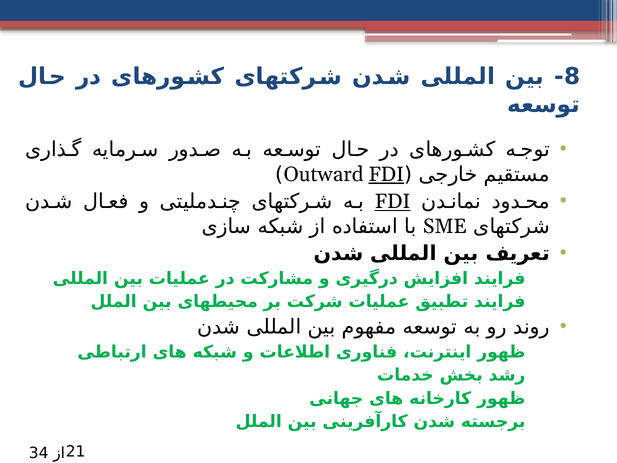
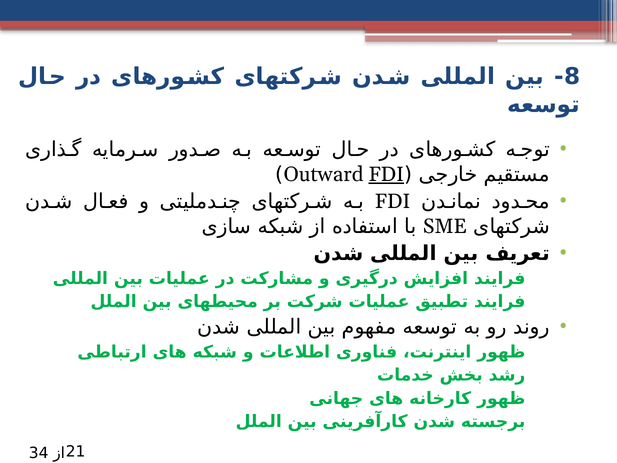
FDI at (393, 202) underline: present -> none
